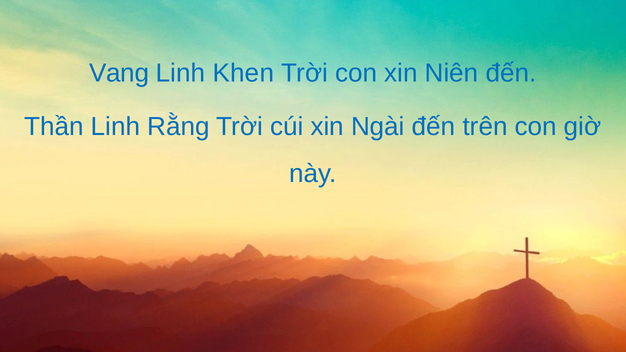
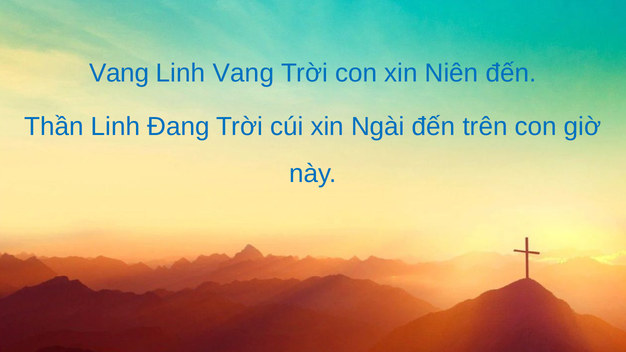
Linh Khen: Khen -> Vang
Rằng: Rằng -> Đang
